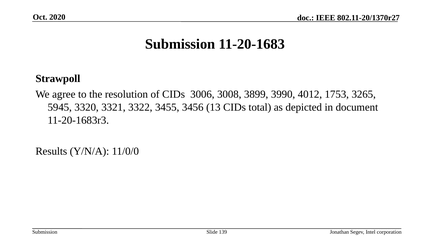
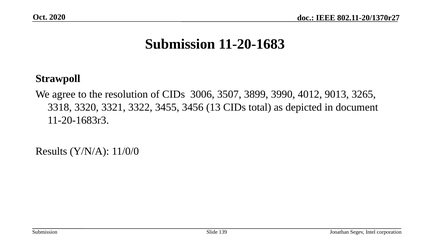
3008: 3008 -> 3507
1753: 1753 -> 9013
5945: 5945 -> 3318
